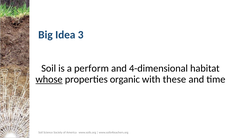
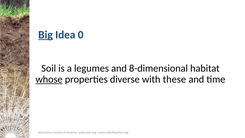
Big underline: none -> present
3: 3 -> 0
perform: perform -> legumes
4-dimensional: 4-dimensional -> 8-dimensional
organic: organic -> diverse
